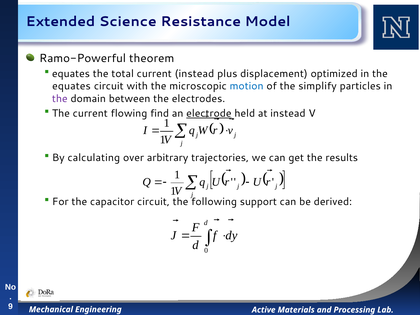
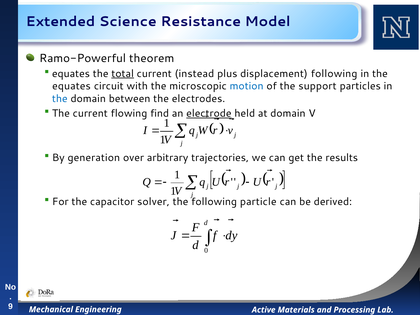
total underline: none -> present
displacement optimized: optimized -> following
simplify: simplify -> support
the at (60, 99) colour: purple -> blue
at instead: instead -> domain
calculating: calculating -> generation
capacitor circuit: circuit -> solver
support: support -> particle
